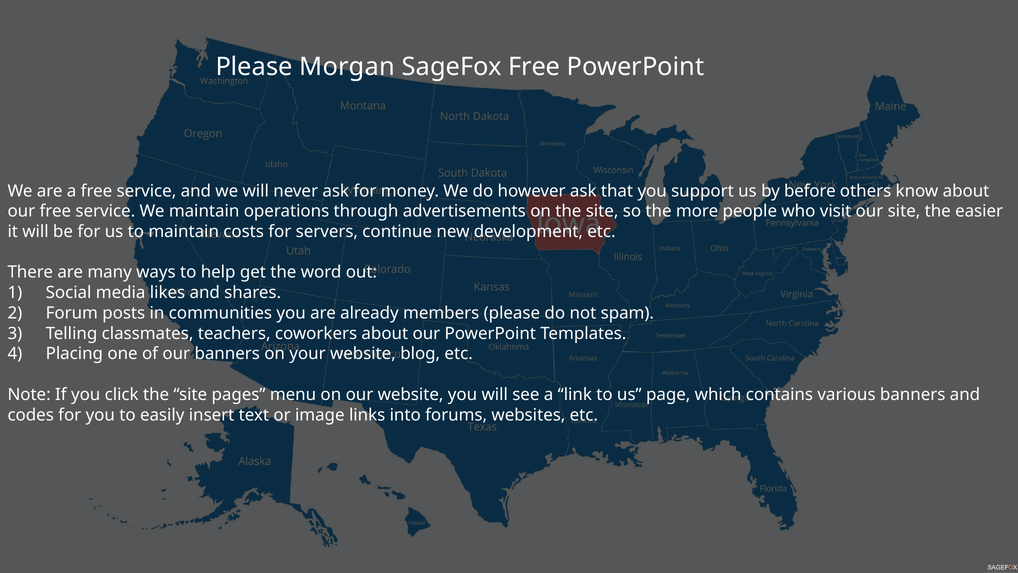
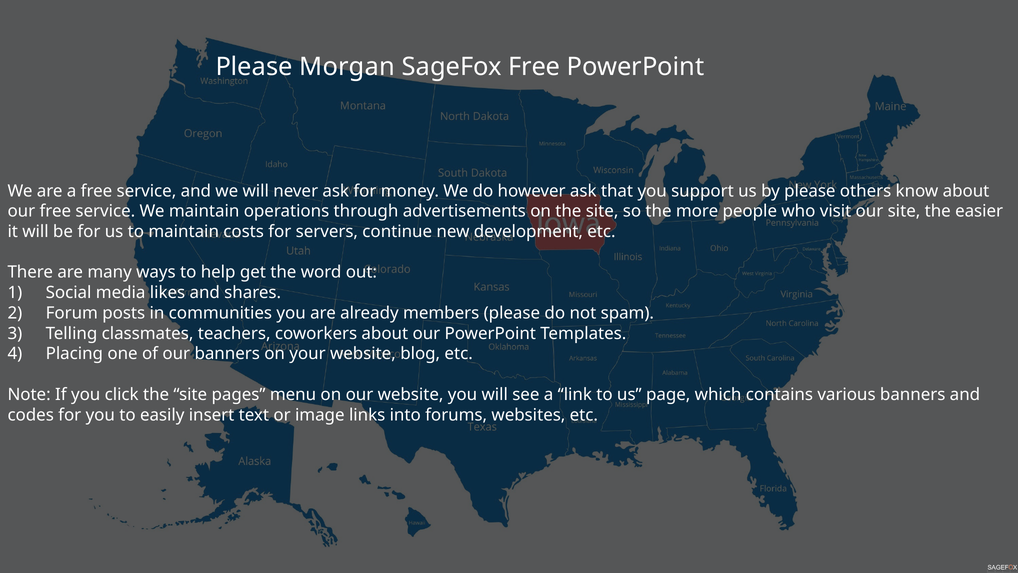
by before: before -> please
